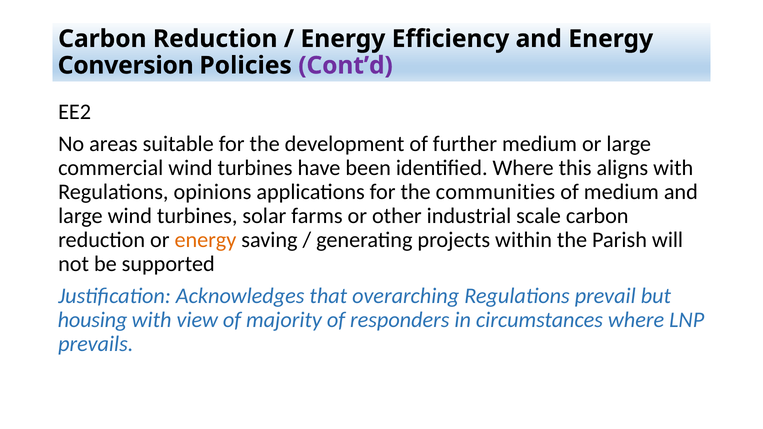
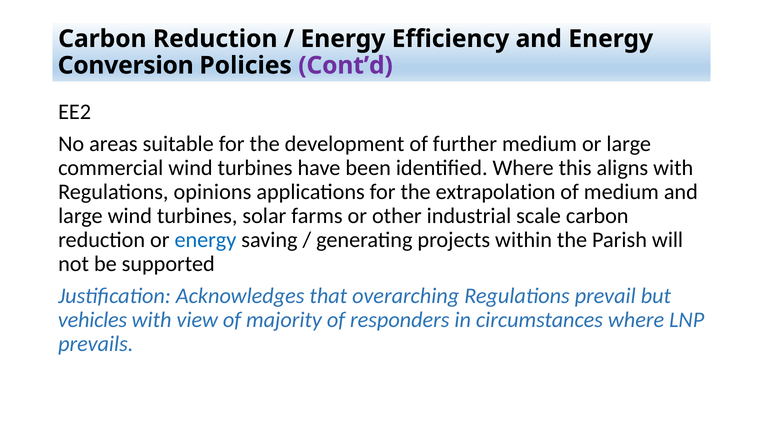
communities: communities -> extrapolation
energy at (205, 240) colour: orange -> blue
housing: housing -> vehicles
